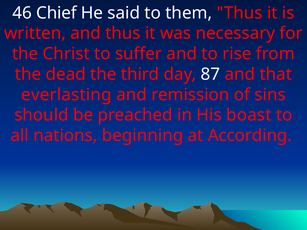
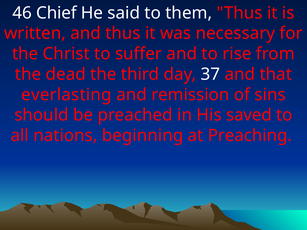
87: 87 -> 37
boast: boast -> saved
According: According -> Preaching
